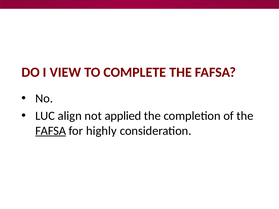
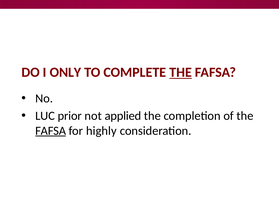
VIEW: VIEW -> ONLY
THE at (181, 72) underline: none -> present
align: align -> prior
